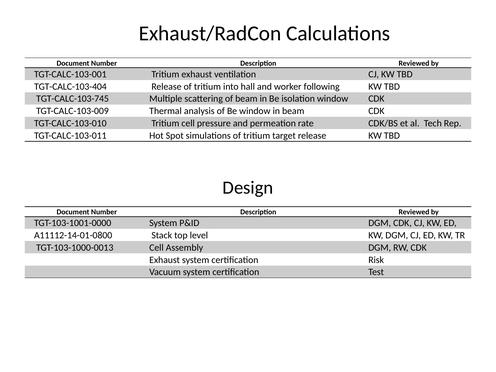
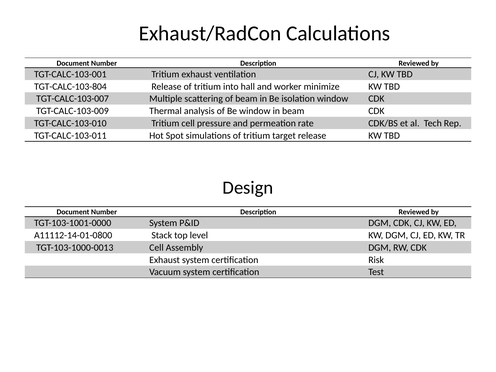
TGT-CALC-103-404: TGT-CALC-103-404 -> TGT-CALC-103-804
following: following -> minimize
TGT-CALC-103-745: TGT-CALC-103-745 -> TGT-CALC-103-007
